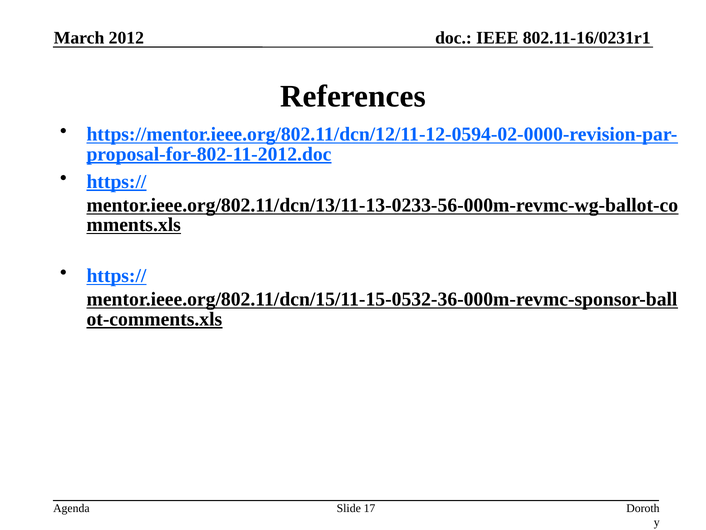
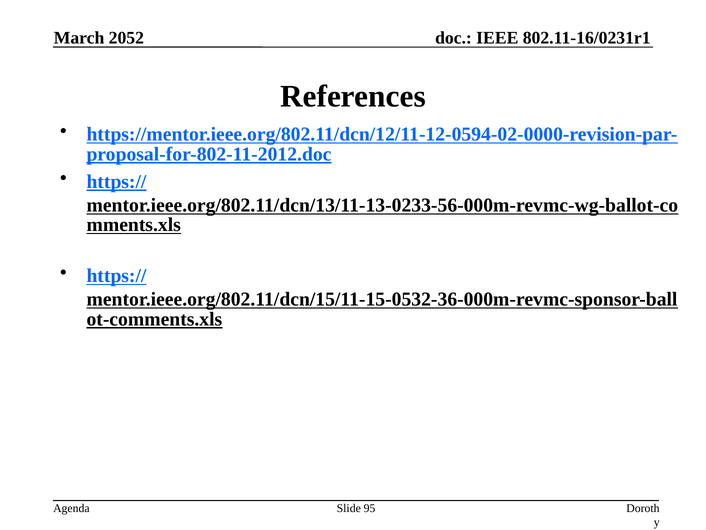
2012: 2012 -> 2052
17: 17 -> 95
